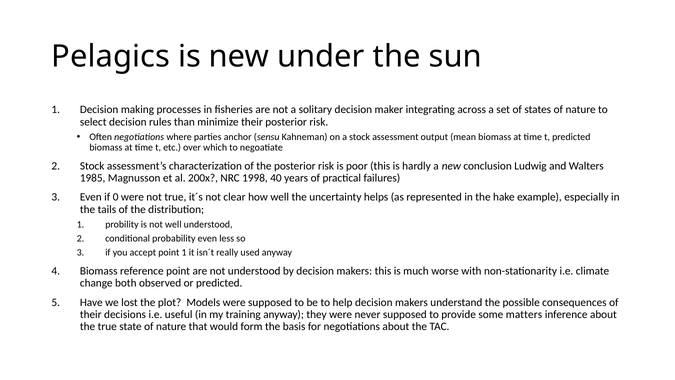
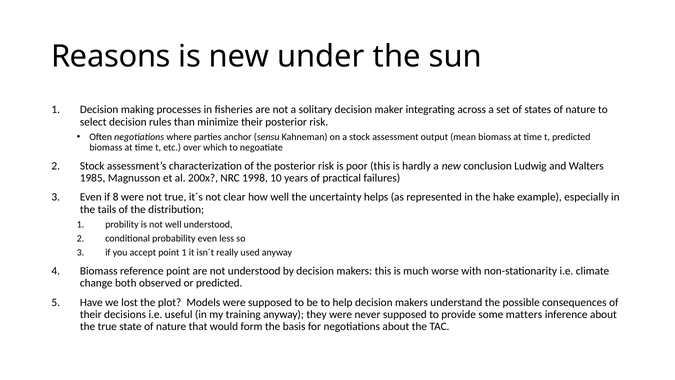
Pelagics: Pelagics -> Reasons
40: 40 -> 10
0: 0 -> 8
